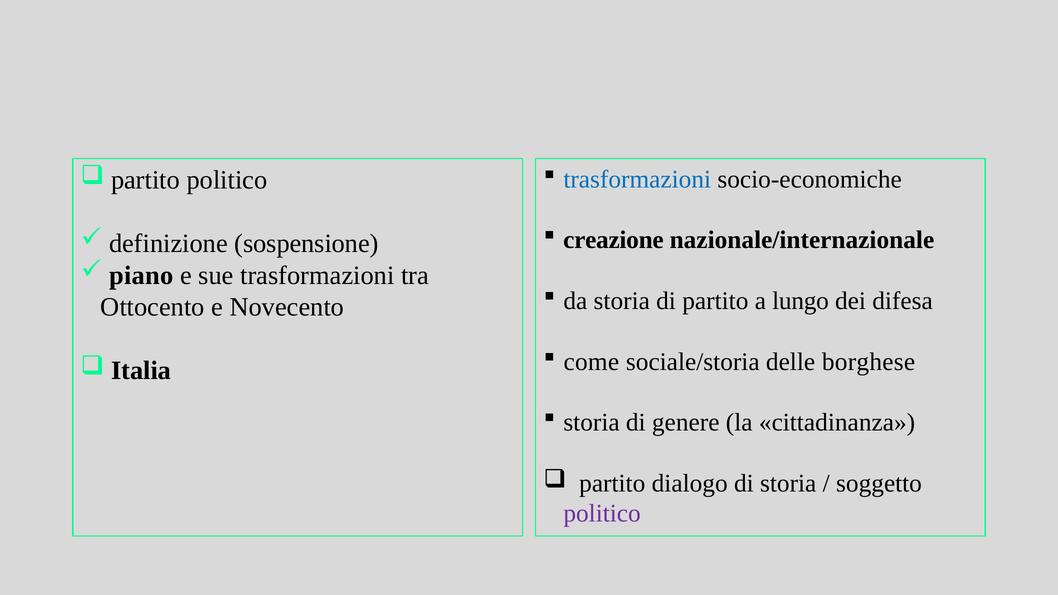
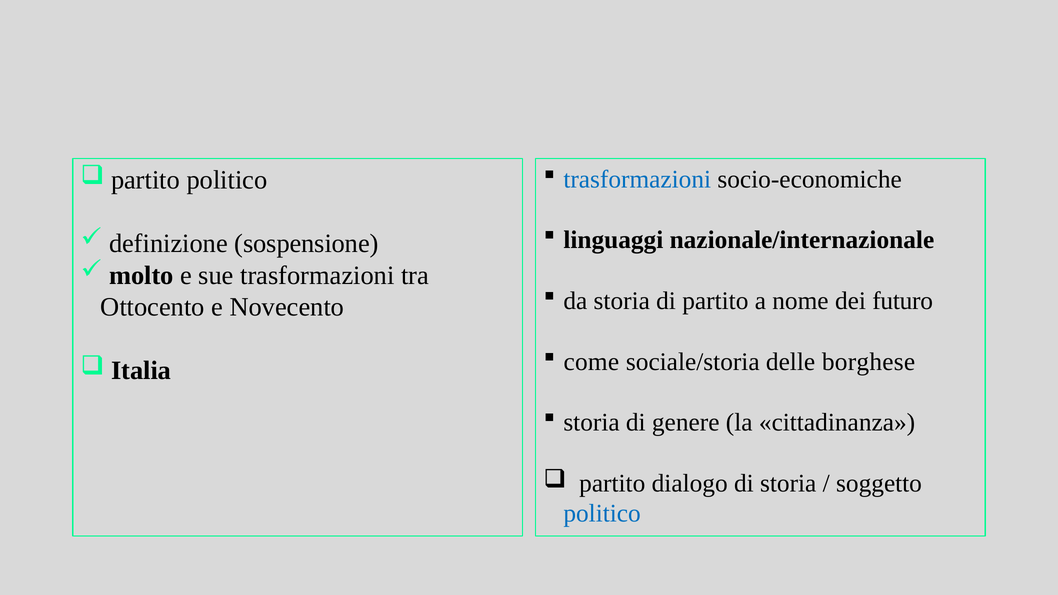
creazione: creazione -> linguaggi
piano: piano -> molto
lungo: lungo -> nome
difesa: difesa -> futuro
politico at (602, 514) colour: purple -> blue
